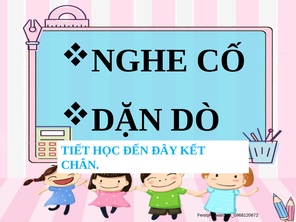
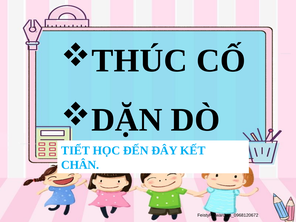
NGHE: NGHE -> THÚC
